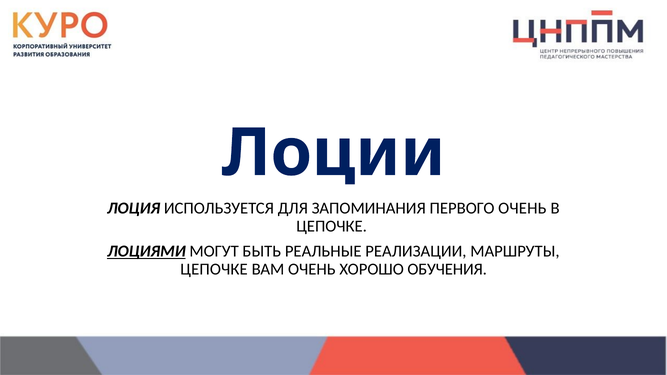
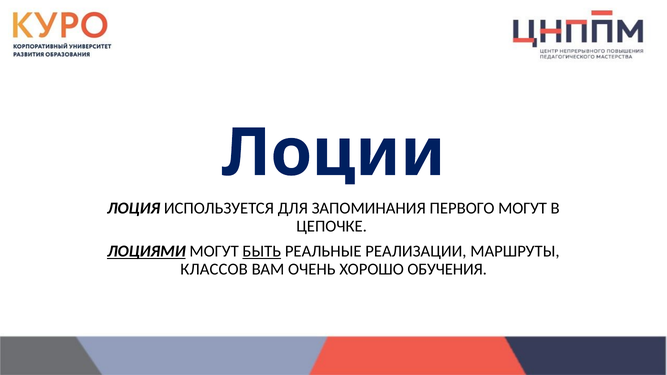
ПЕРВОГО ОЧЕНЬ: ОЧЕНЬ -> МОГУТ
БЫТЬ underline: none -> present
ЦЕПОЧКЕ at (214, 269): ЦЕПОЧКЕ -> КЛАССОВ
